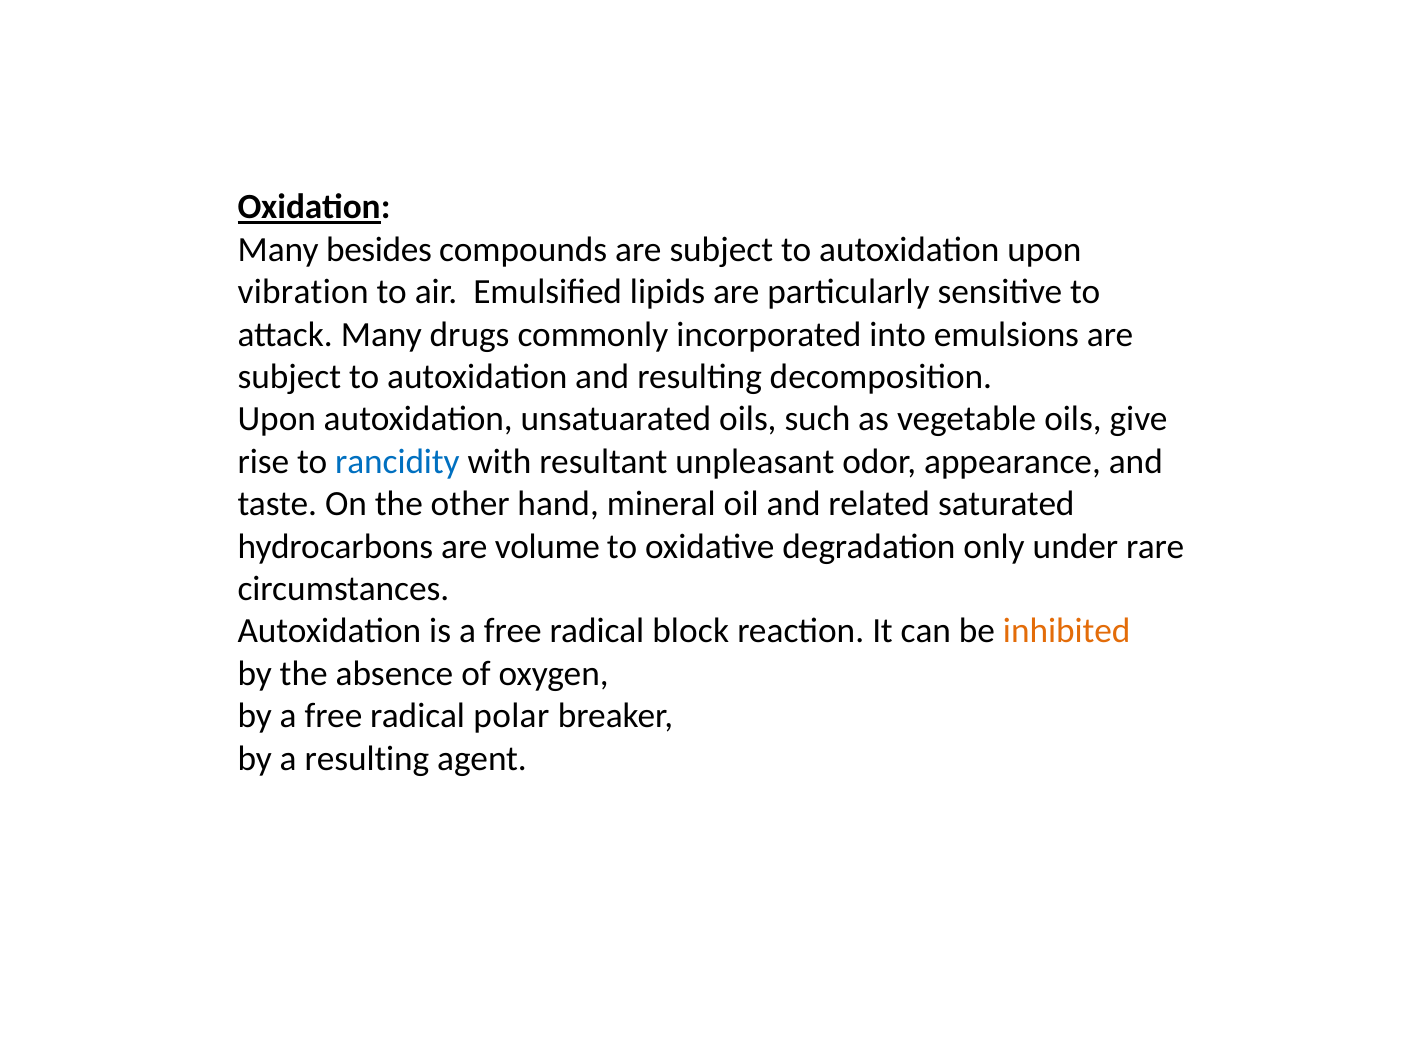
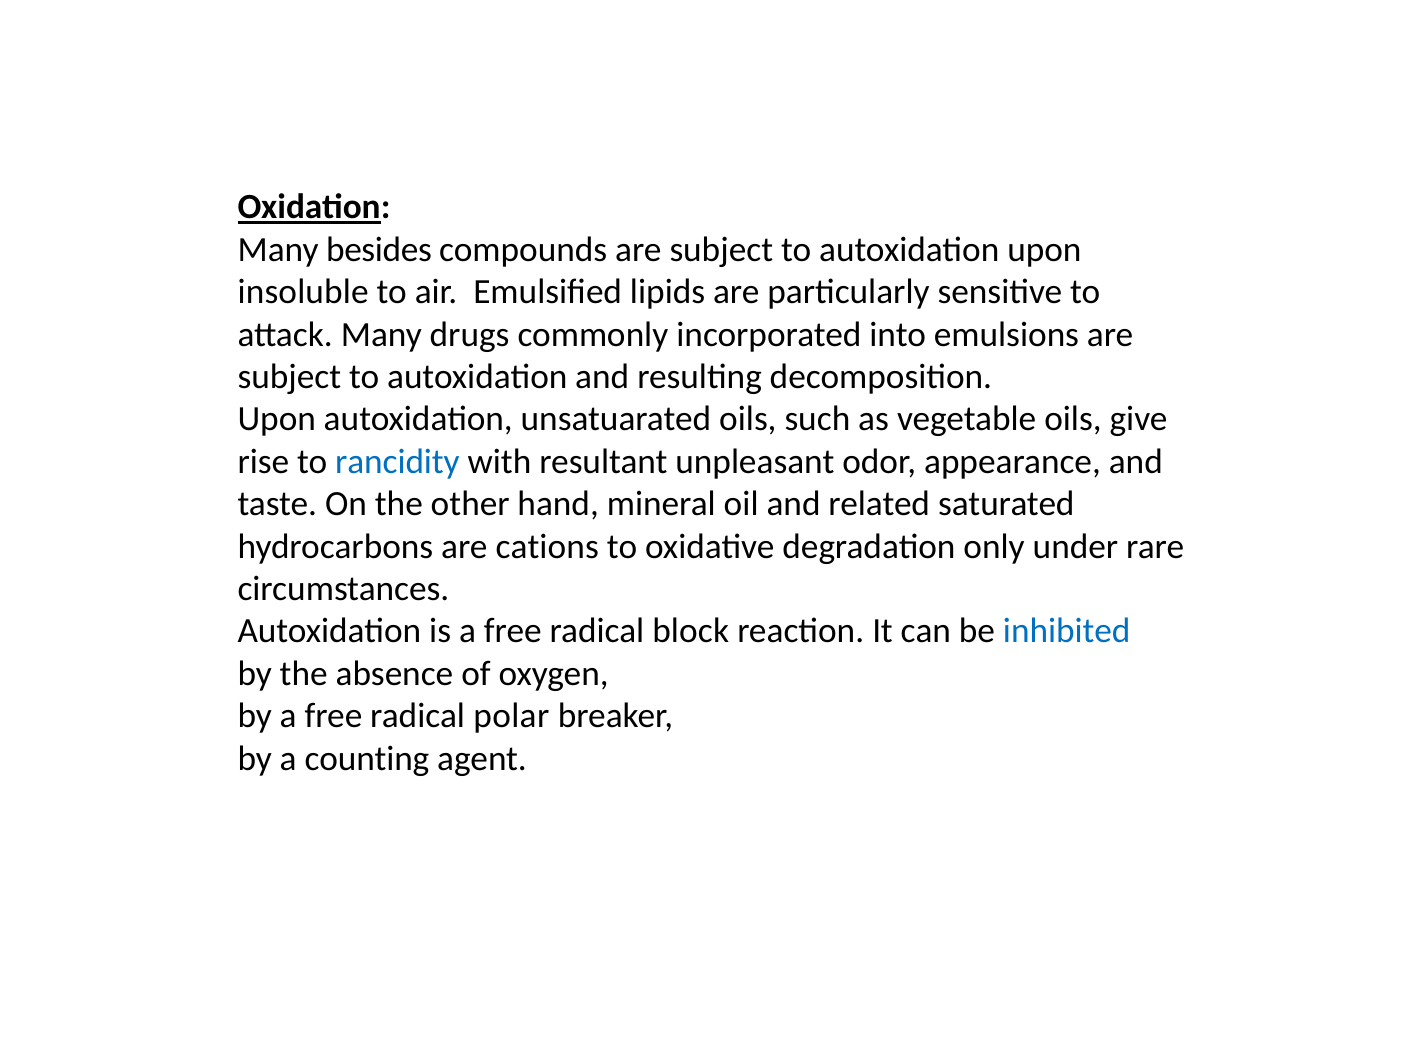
vibration: vibration -> insoluble
volume: volume -> cations
inhibited colour: orange -> blue
a resulting: resulting -> counting
